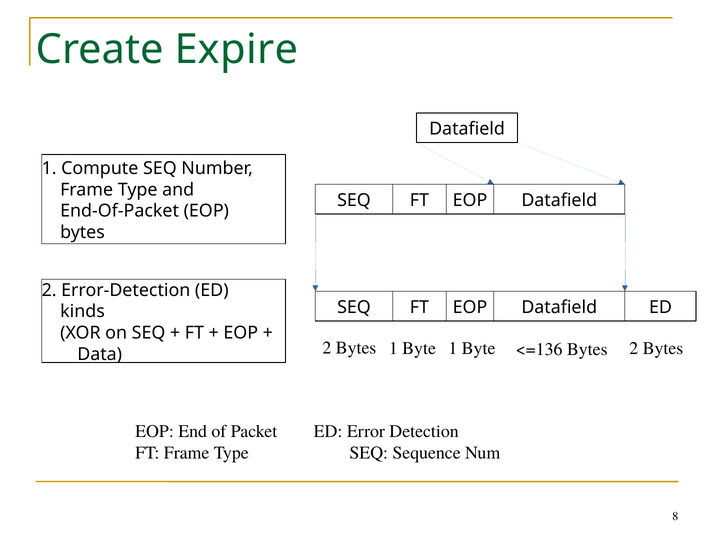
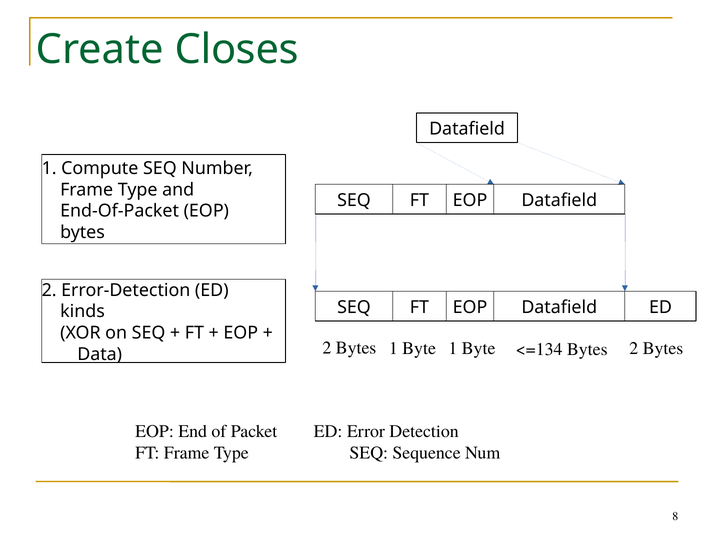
Expire: Expire -> Closes
<=136: <=136 -> <=134
